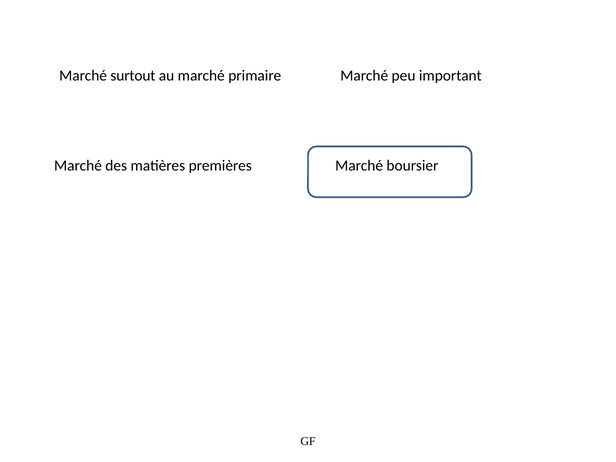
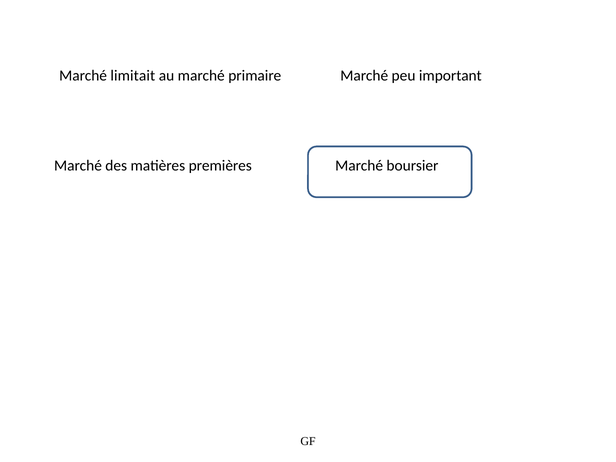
surtout: surtout -> limitait
